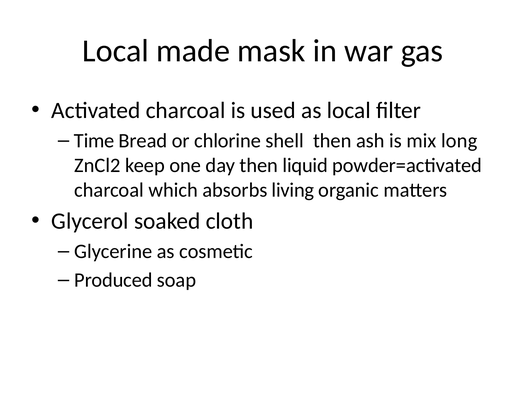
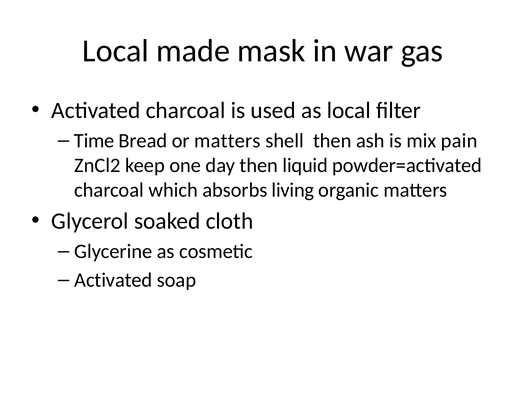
or chlorine: chlorine -> matters
long: long -> pain
Produced at (113, 280): Produced -> Activated
